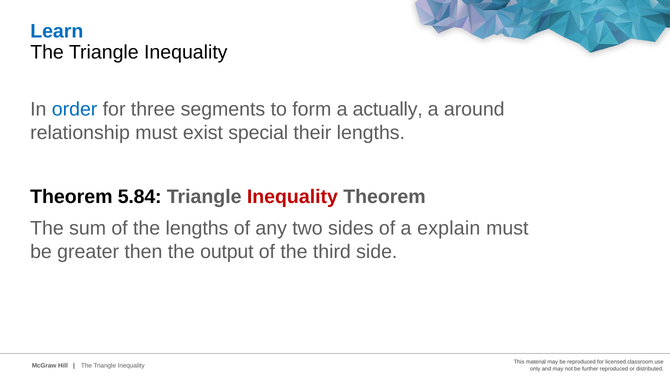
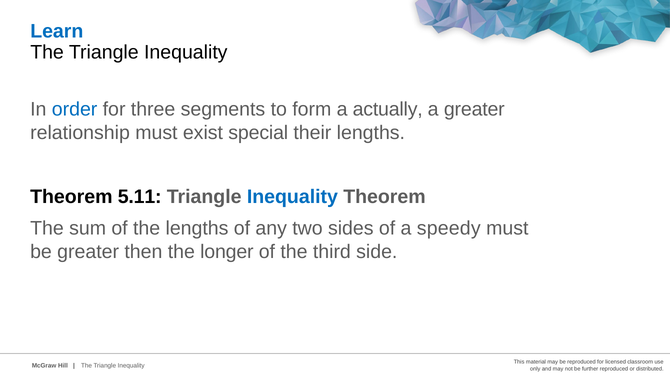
a around: around -> greater
5.84: 5.84 -> 5.11
Inequality at (292, 197) colour: red -> blue
explain: explain -> speedy
output: output -> longer
